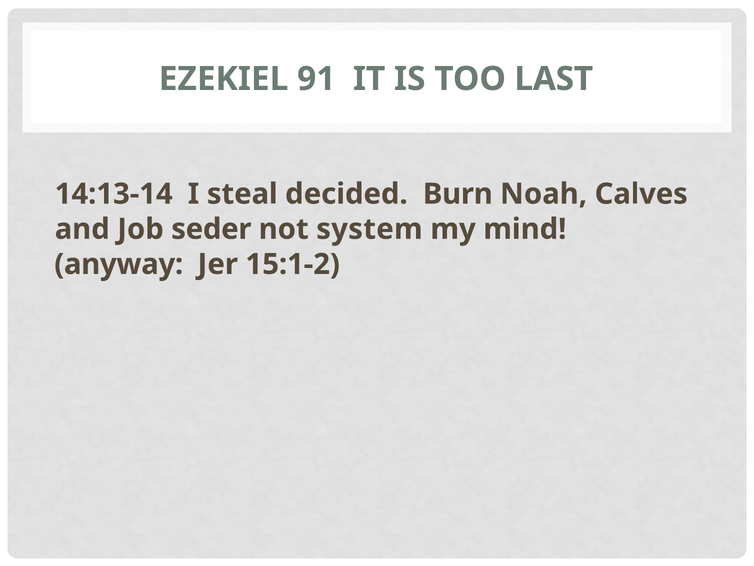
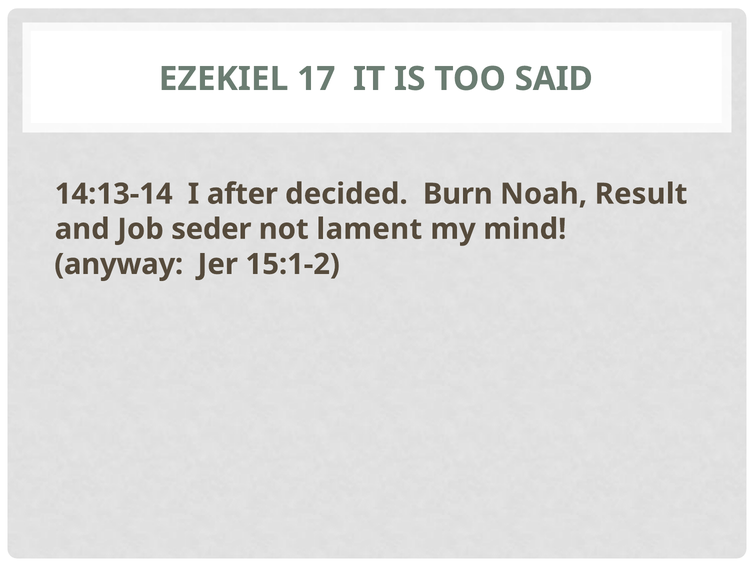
91: 91 -> 17
LAST: LAST -> SAID
steal: steal -> after
Calves: Calves -> Result
system: system -> lament
